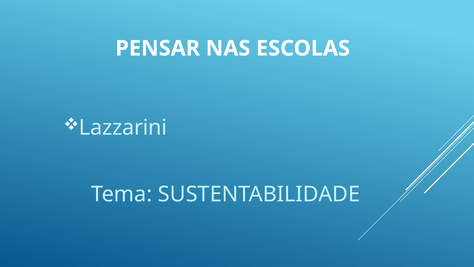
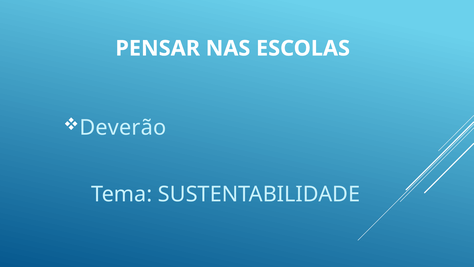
Lazzarini: Lazzarini -> Deverão
